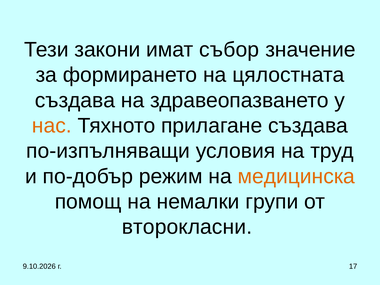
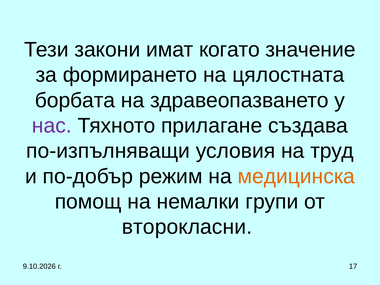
събор: събор -> когато
създава at (75, 100): създава -> борбата
нас colour: orange -> purple
